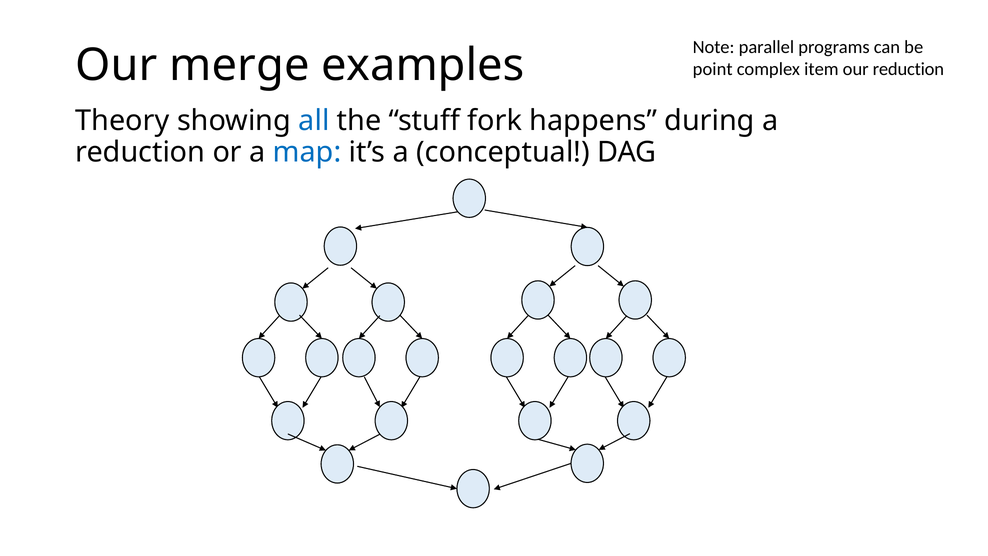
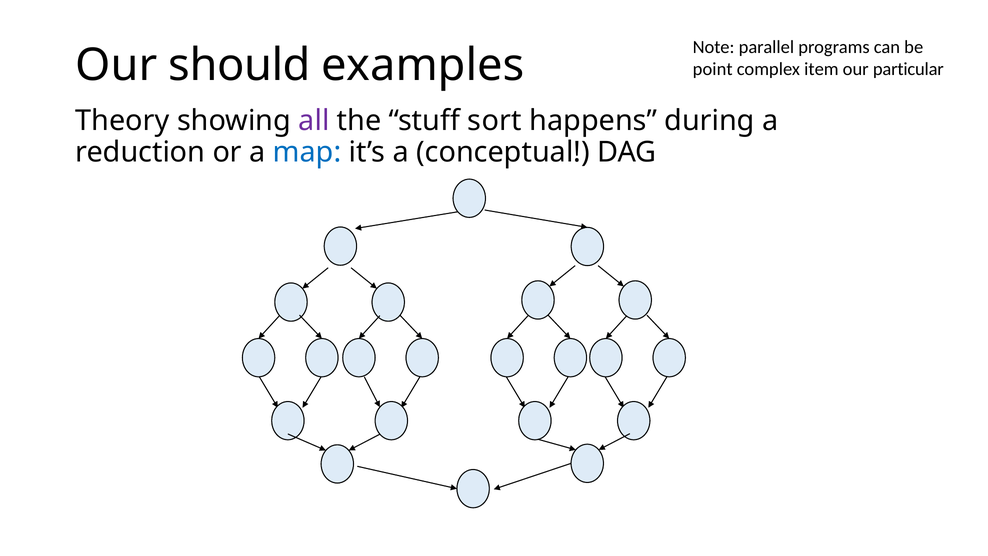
merge: merge -> should
our reduction: reduction -> particular
all colour: blue -> purple
fork: fork -> sort
